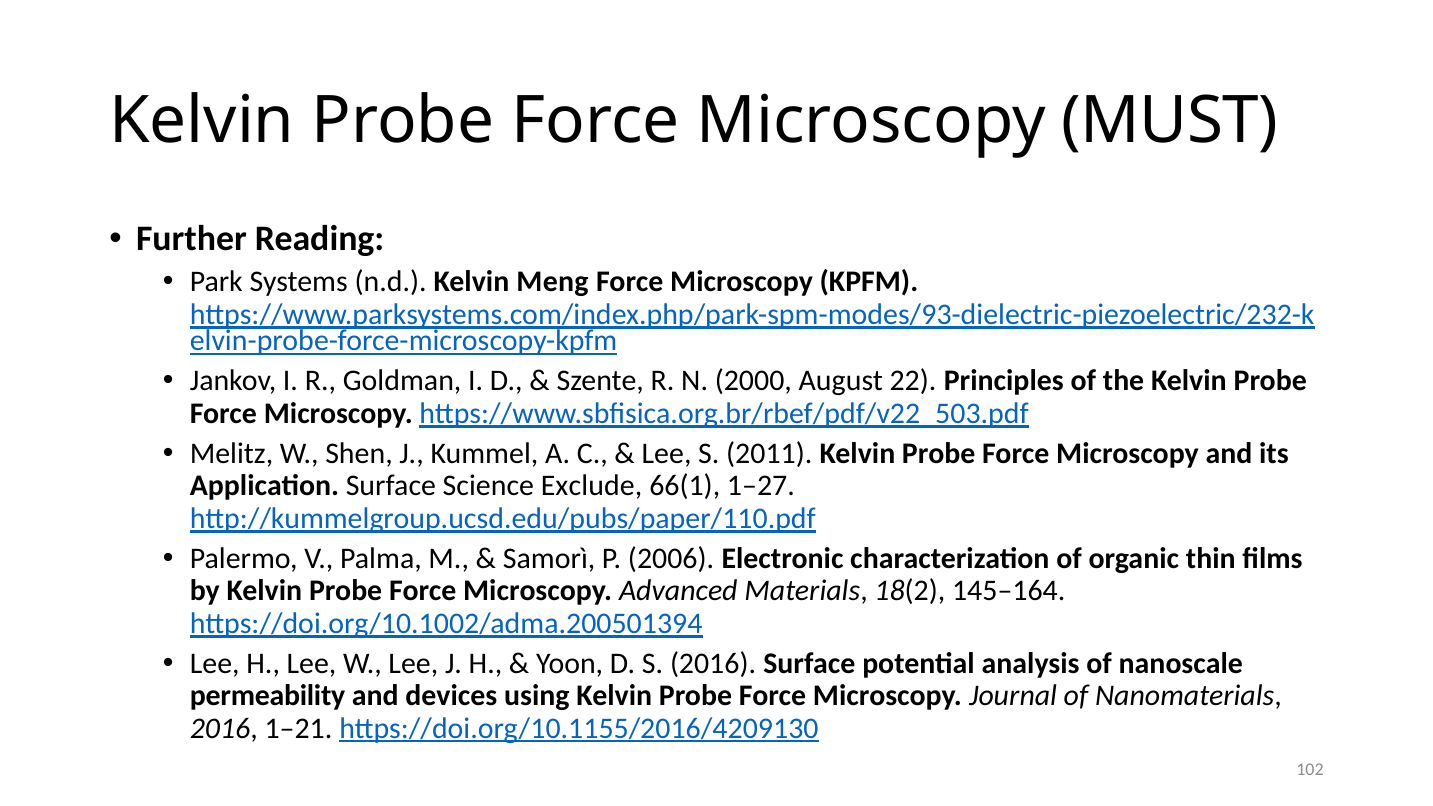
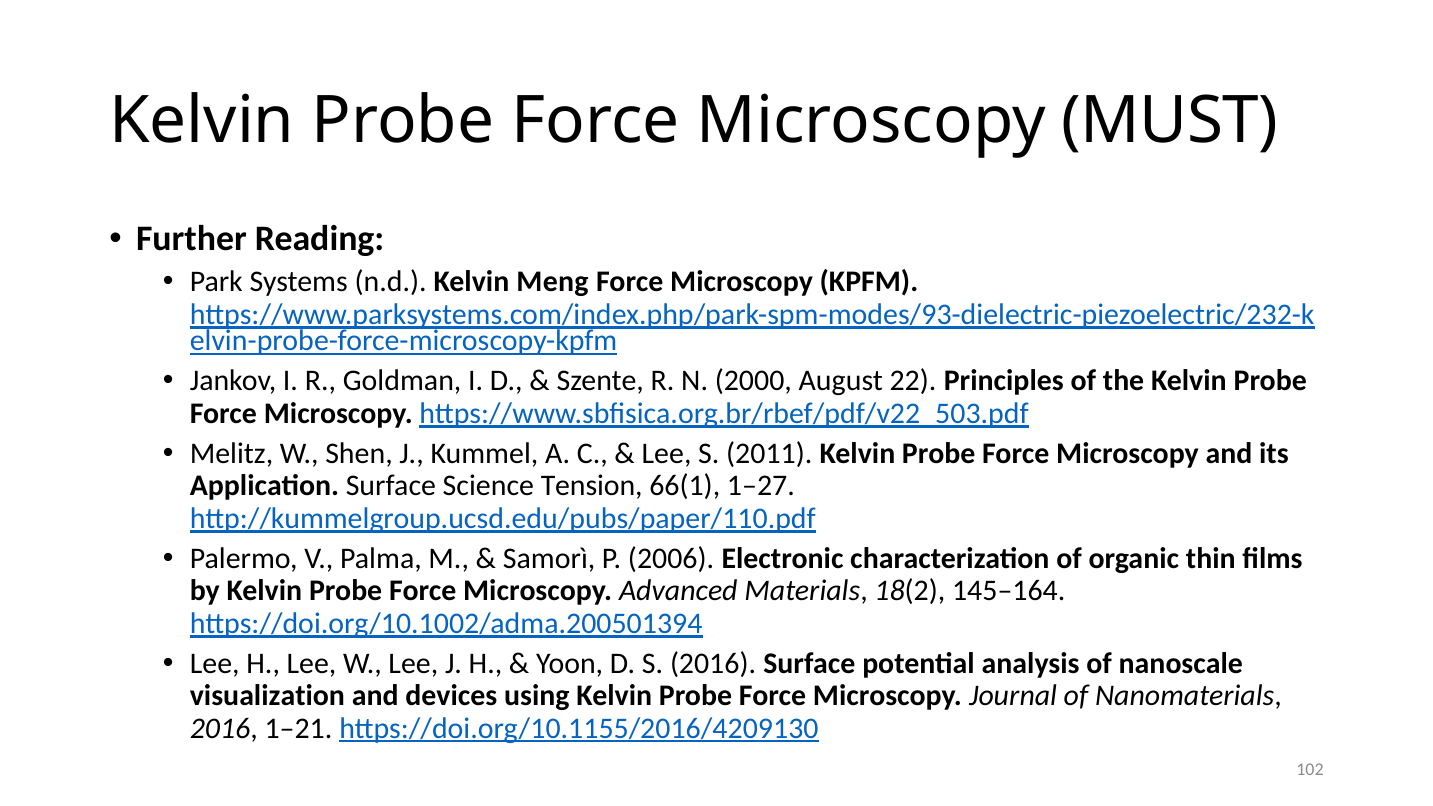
Exclude: Exclude -> Tension
permeability: permeability -> visualization
